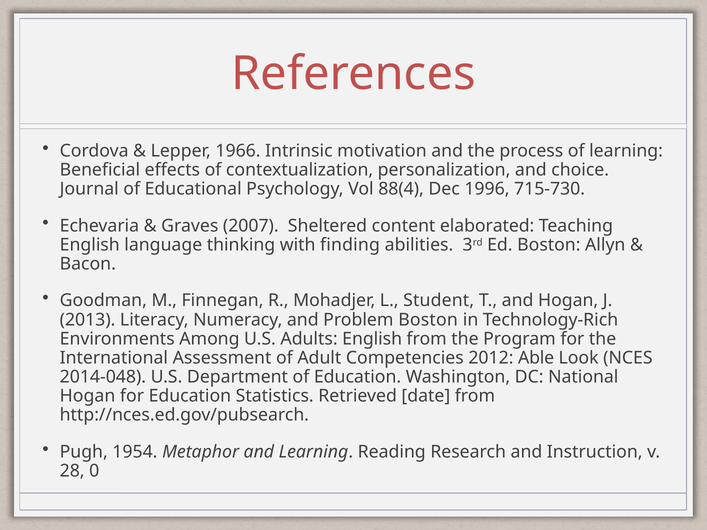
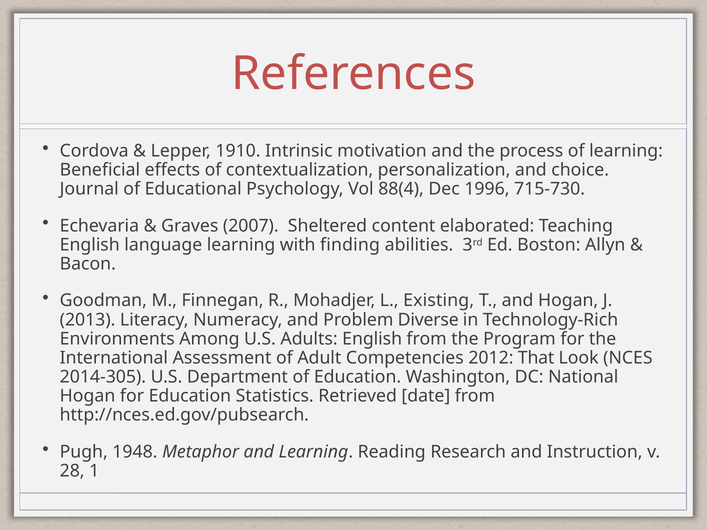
1966: 1966 -> 1910
language thinking: thinking -> learning
Student: Student -> Existing
Problem Boston: Boston -> Diverse
Able: Able -> That
2014-048: 2014-048 -> 2014-305
1954: 1954 -> 1948
0: 0 -> 1
